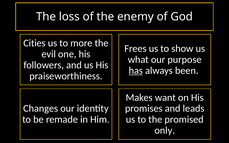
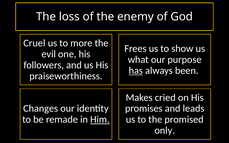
Cities: Cities -> Cruel
want: want -> cried
Him underline: none -> present
